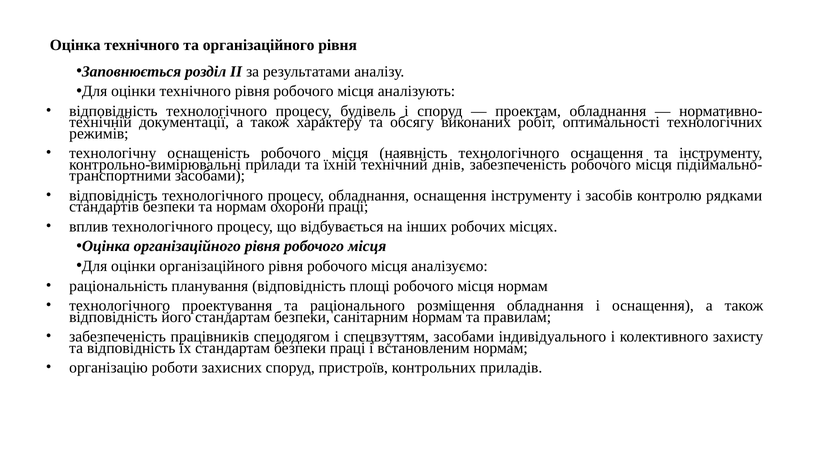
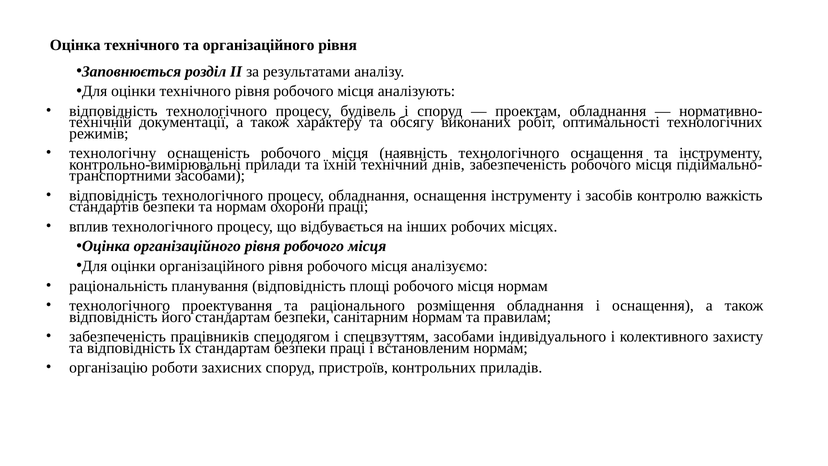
рядками: рядками -> важкість
